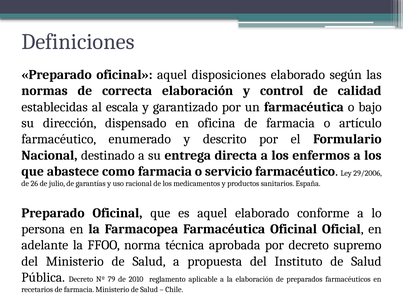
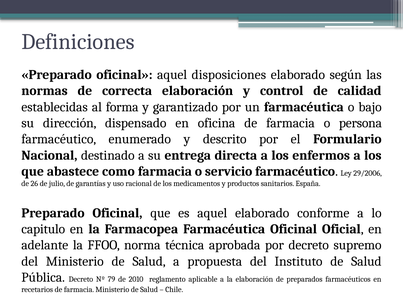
escala: escala -> forma
artículo: artículo -> persona
persona: persona -> capitulo
